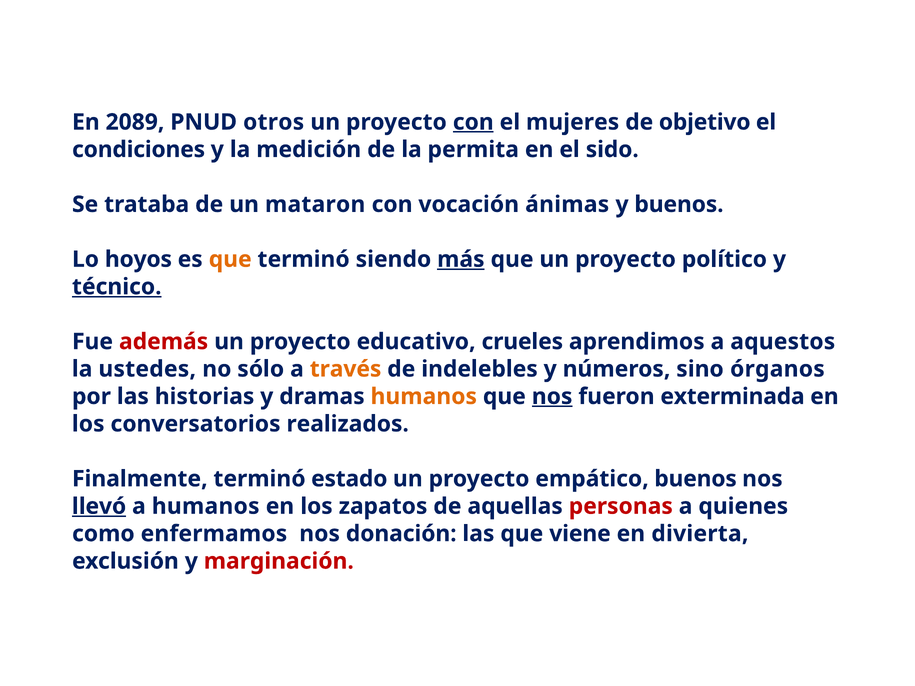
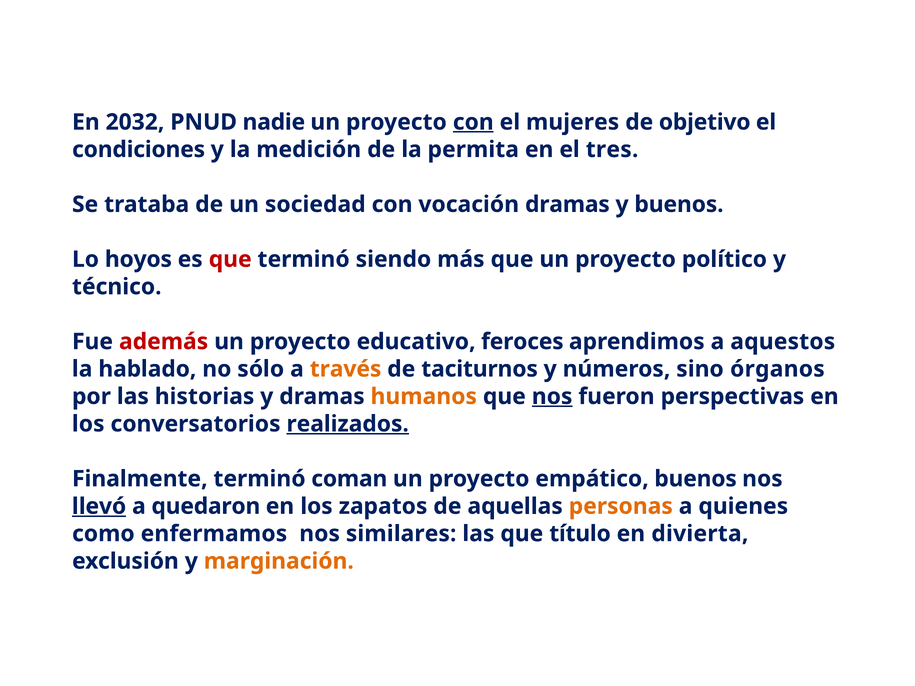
2089: 2089 -> 2032
otros: otros -> nadie
sido: sido -> tres
mataron: mataron -> sociedad
vocación ánimas: ánimas -> dramas
que at (230, 259) colour: orange -> red
más underline: present -> none
técnico underline: present -> none
crueles: crueles -> feroces
ustedes: ustedes -> hablado
indelebles: indelebles -> taciturnos
exterminada: exterminada -> perspectivas
realizados underline: none -> present
estado: estado -> coman
a humanos: humanos -> quedaron
personas colour: red -> orange
donación: donación -> similares
viene: viene -> título
marginación colour: red -> orange
